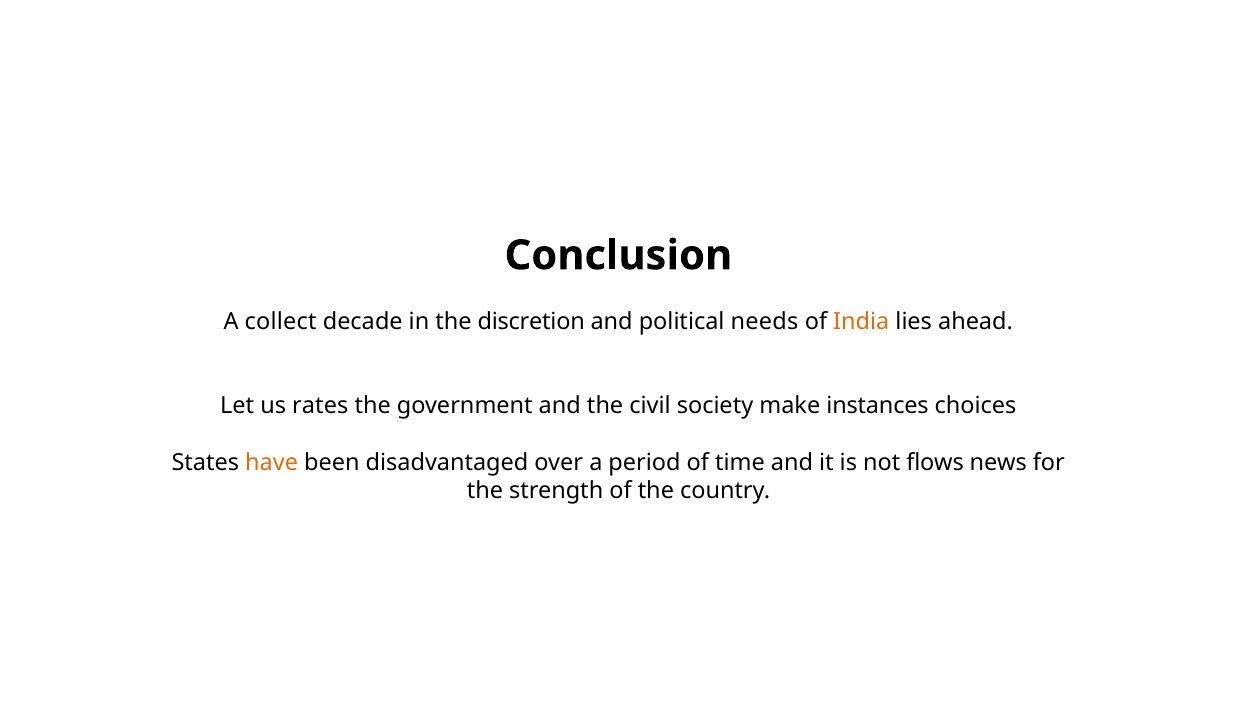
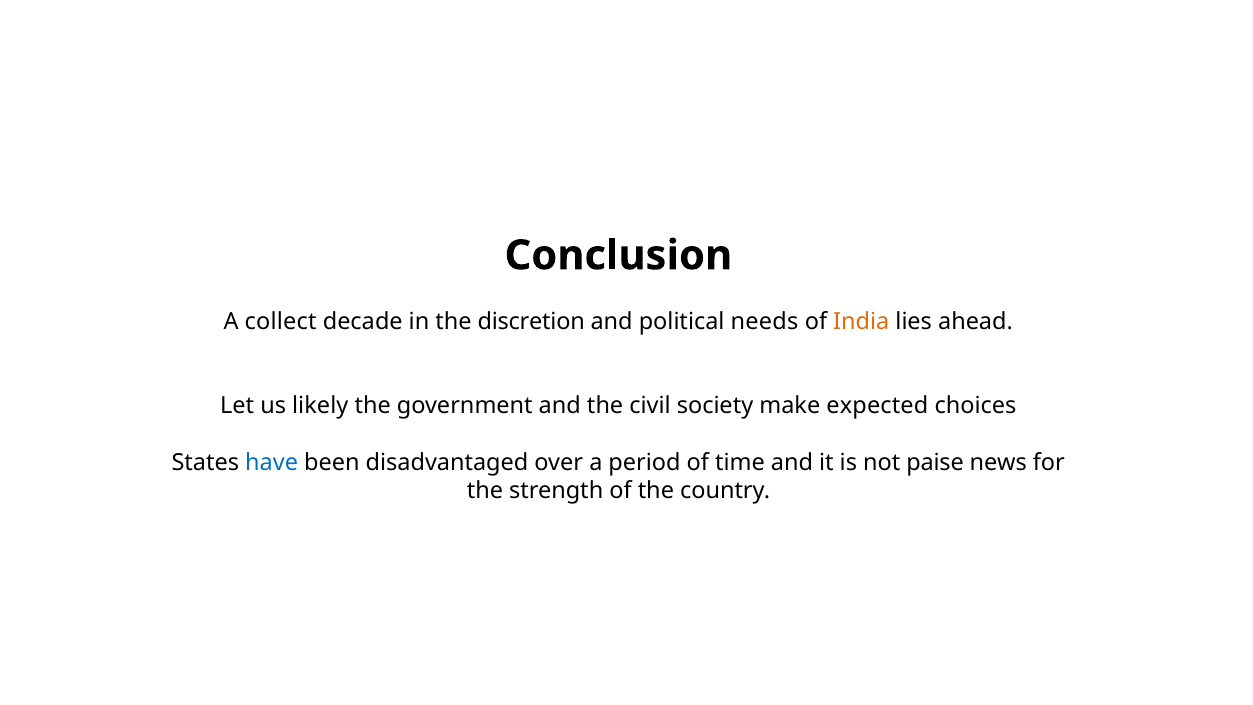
rates: rates -> likely
instances: instances -> expected
have colour: orange -> blue
flows: flows -> paise
